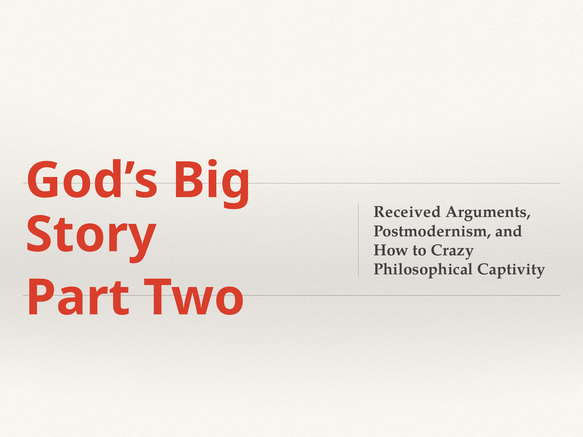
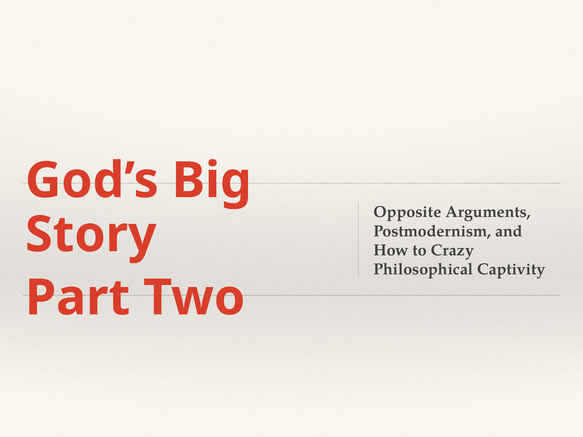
Received: Received -> Opposite
